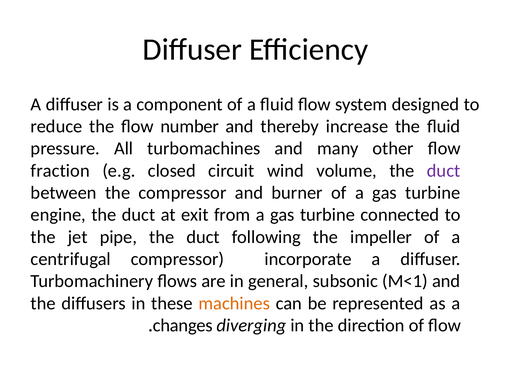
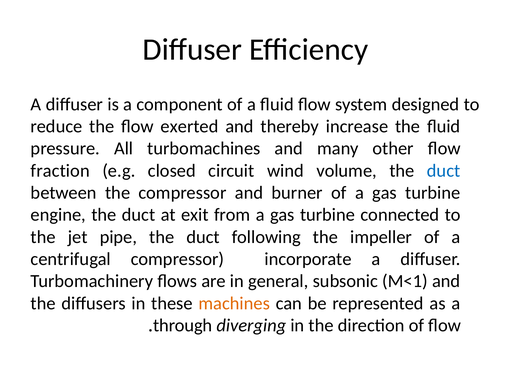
number: number -> exerted
duct at (444, 171) colour: purple -> blue
changes: changes -> through
